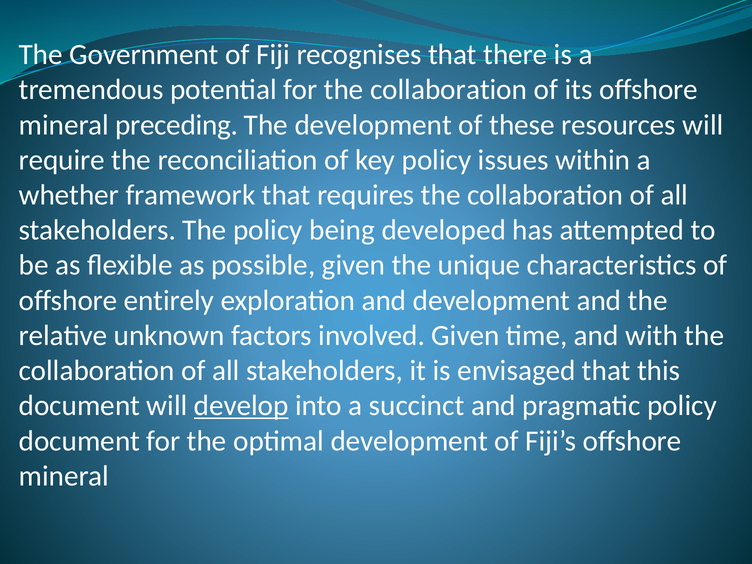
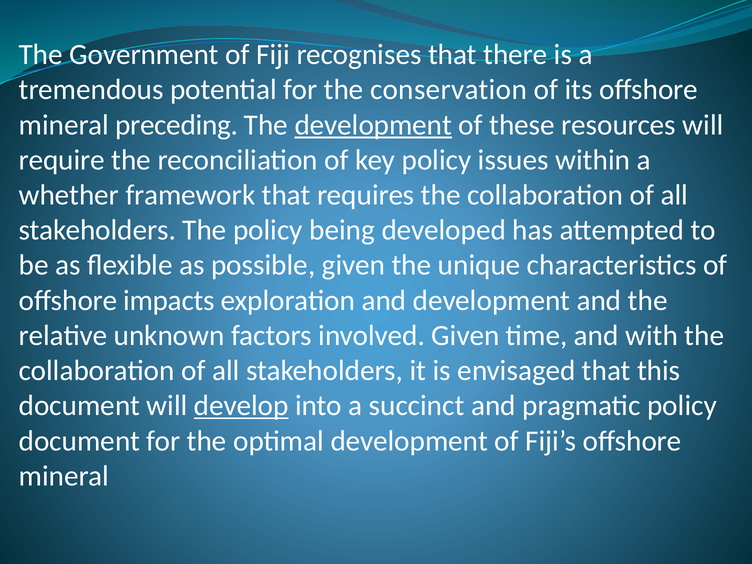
for the collaboration: collaboration -> conservation
development at (373, 125) underline: none -> present
entirely: entirely -> impacts
